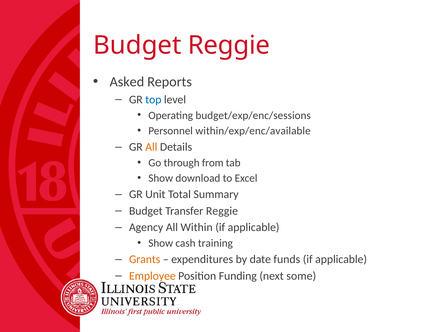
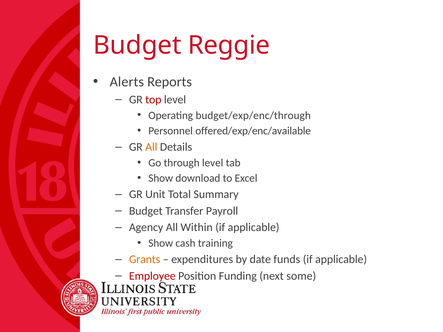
Asked: Asked -> Alerts
top colour: blue -> red
budget/exp/enc/sessions: budget/exp/enc/sessions -> budget/exp/enc/through
within/exp/enc/available: within/exp/enc/available -> offered/exp/enc/available
through from: from -> level
Transfer Reggie: Reggie -> Payroll
Employee colour: orange -> red
